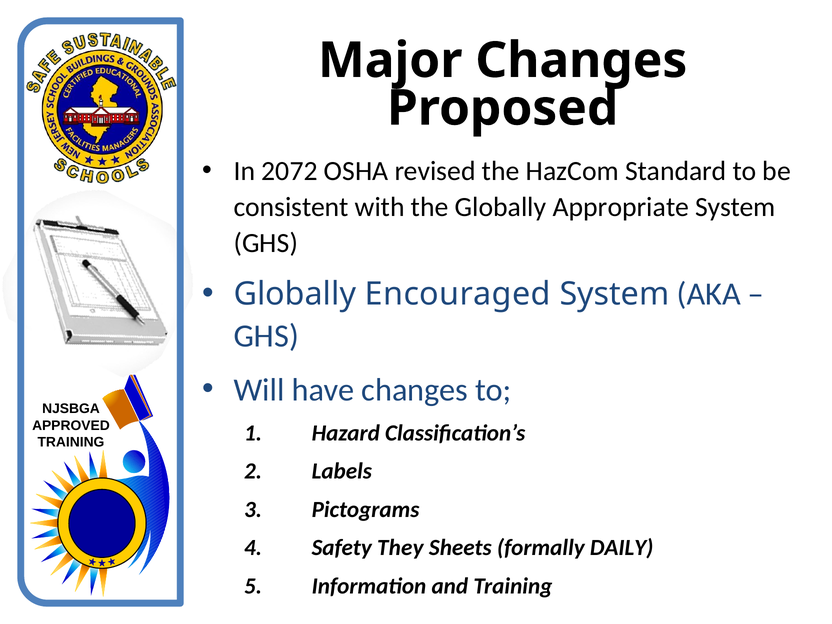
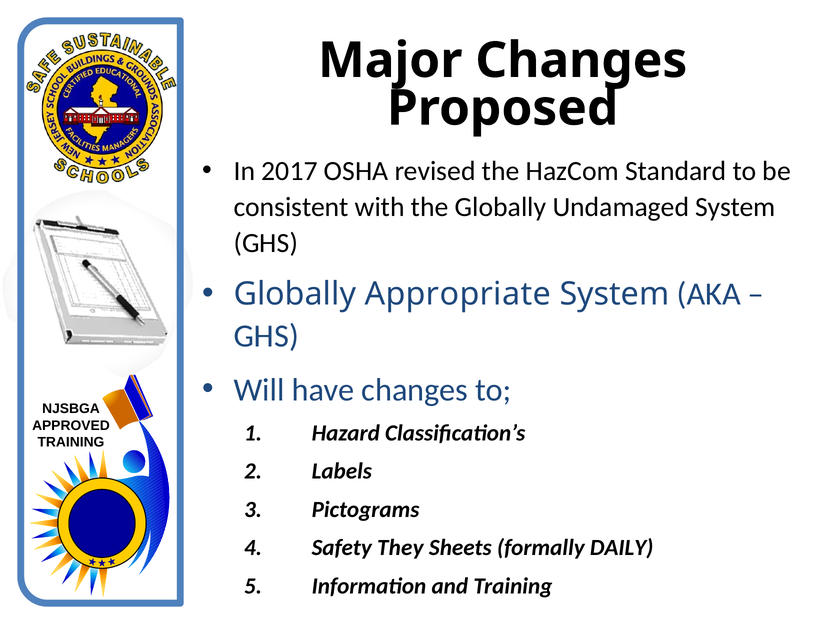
2072: 2072 -> 2017
Appropriate: Appropriate -> Undamaged
Encouraged: Encouraged -> Appropriate
